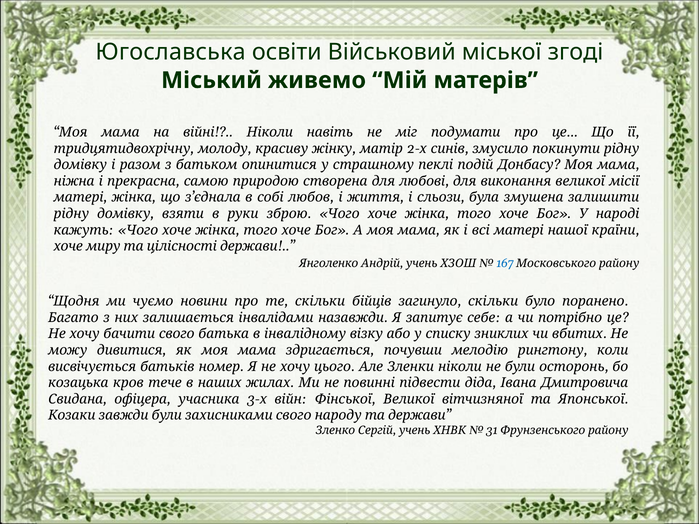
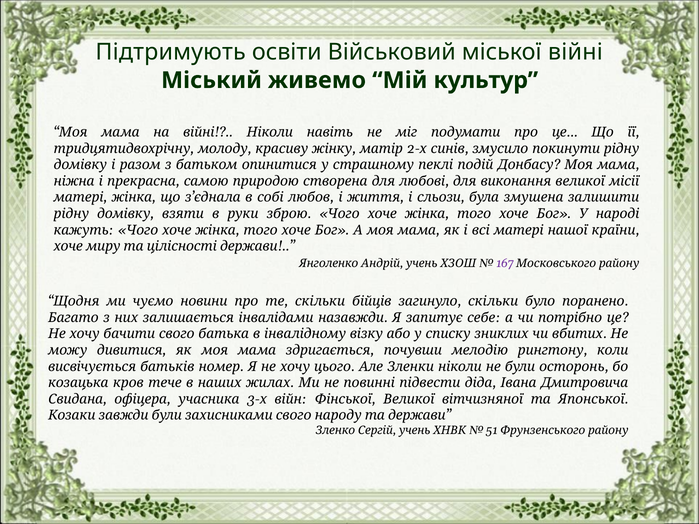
Югославська: Югославська -> Підтримують
міської згоді: згоді -> війні
матерів: матерів -> культур
167 colour: blue -> purple
31: 31 -> 51
